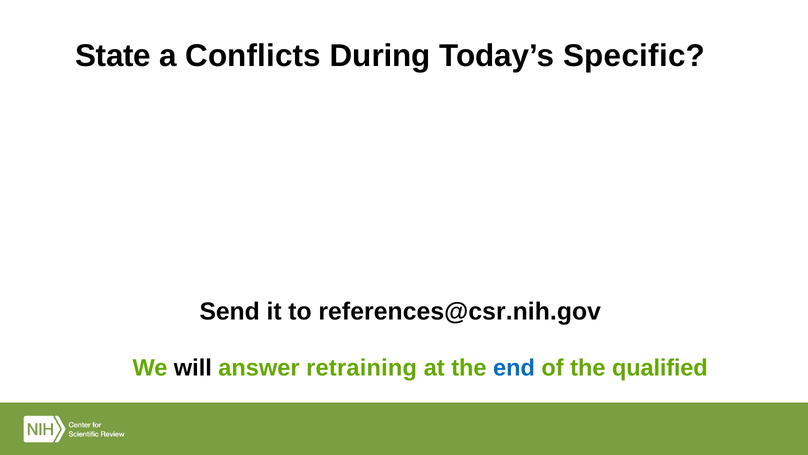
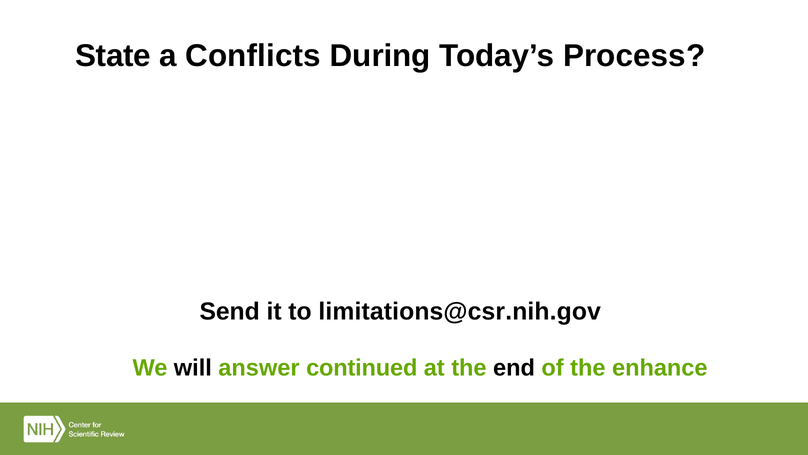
Specific: Specific -> Process
references@csr.nih.gov: references@csr.nih.gov -> limitations@csr.nih.gov
retraining: retraining -> continued
end colour: blue -> black
qualified: qualified -> enhance
